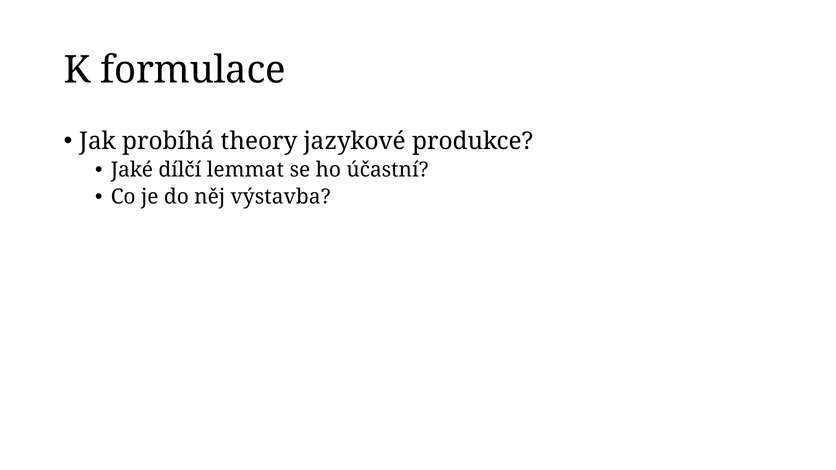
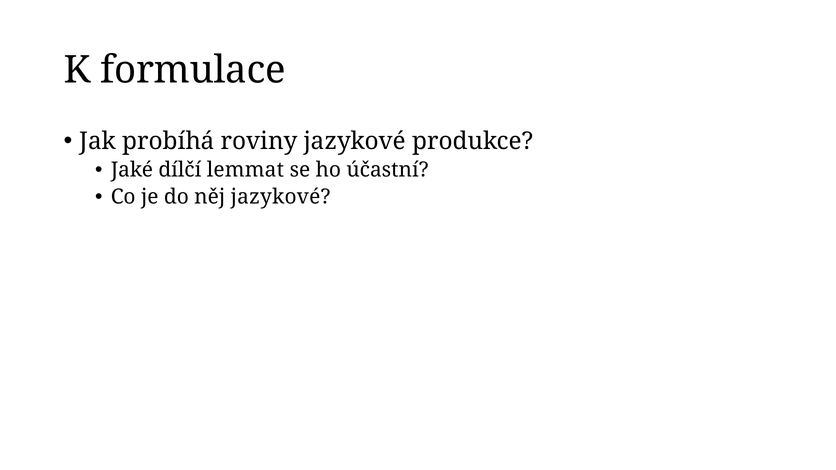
theory: theory -> roviny
něj výstavba: výstavba -> jazykové
